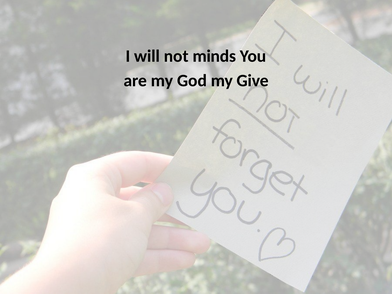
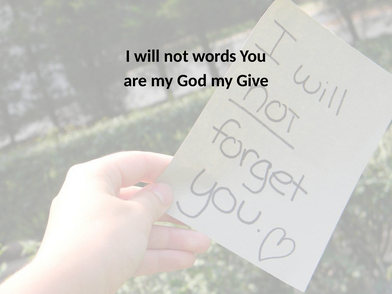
minds: minds -> words
